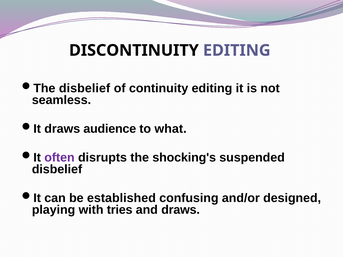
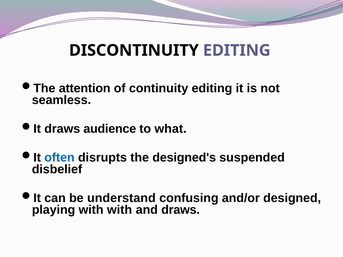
disbelief at (85, 88): disbelief -> attention
often colour: purple -> blue
shocking's: shocking's -> designed's
established: established -> understand
with tries: tries -> with
